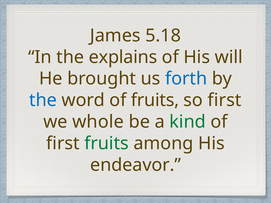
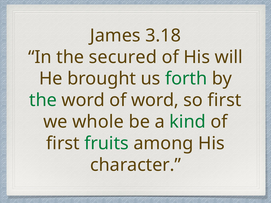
5.18: 5.18 -> 3.18
explains: explains -> secured
forth colour: blue -> green
the at (43, 100) colour: blue -> green
of fruits: fruits -> word
endeavor: endeavor -> character
